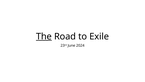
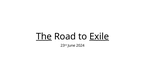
Exile underline: none -> present
